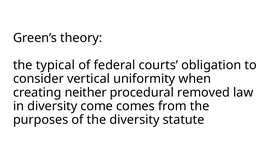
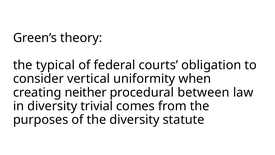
removed: removed -> between
come: come -> trivial
